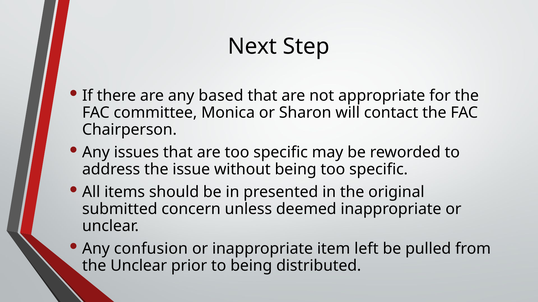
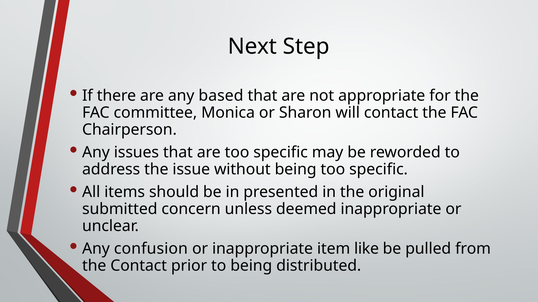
left: left -> like
the Unclear: Unclear -> Contact
